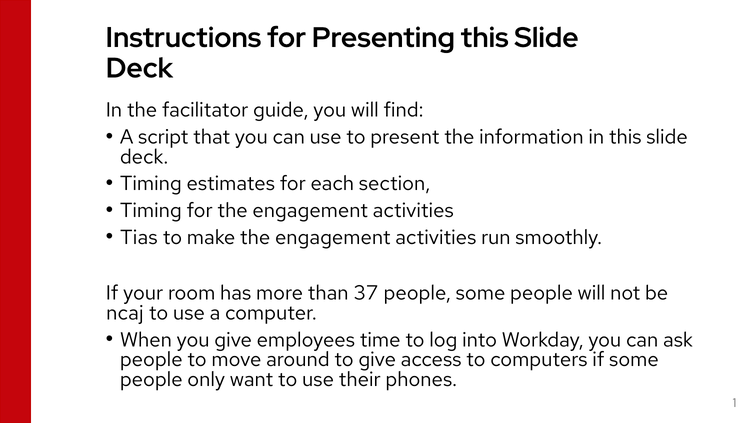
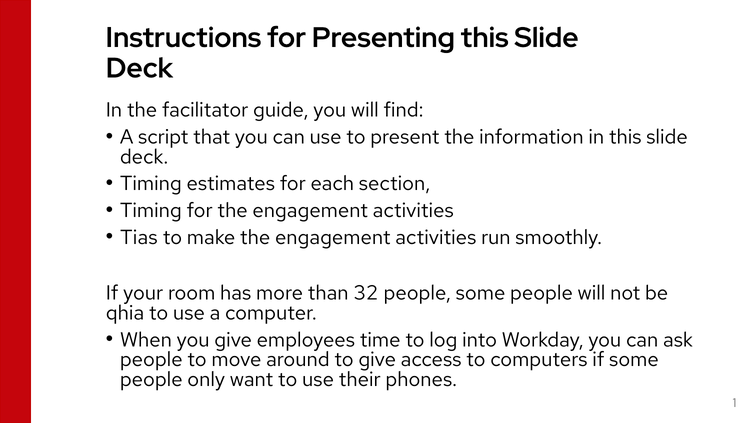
37: 37 -> 32
ncaj: ncaj -> qhia
